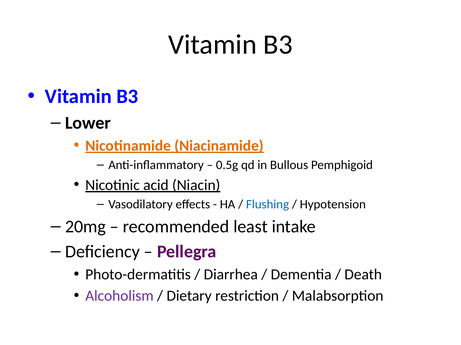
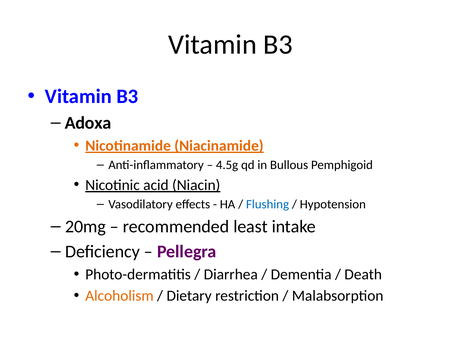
Lower: Lower -> Adoxa
0.5g: 0.5g -> 4.5g
Alcoholism colour: purple -> orange
